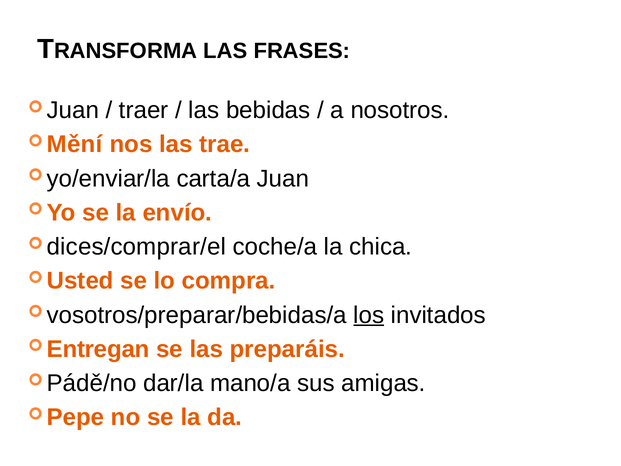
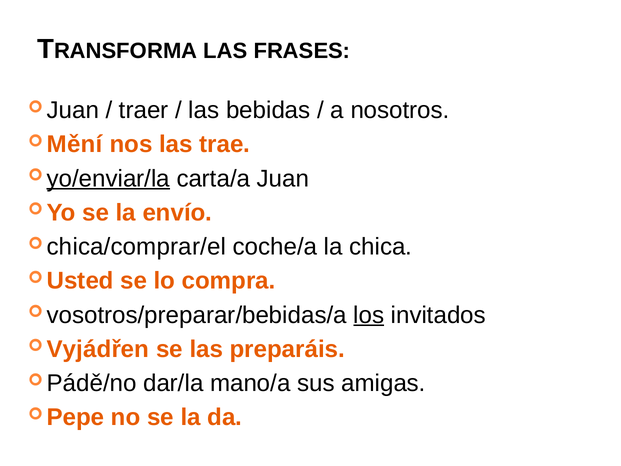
yo/enviar/la underline: none -> present
dices/comprar/el: dices/comprar/el -> chica/comprar/el
Entregan: Entregan -> Vyjádřen
